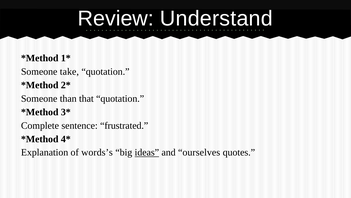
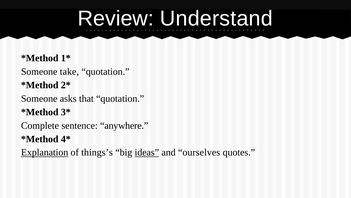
than: than -> asks
frustrated: frustrated -> anywhere
Explanation underline: none -> present
words’s: words’s -> things’s
